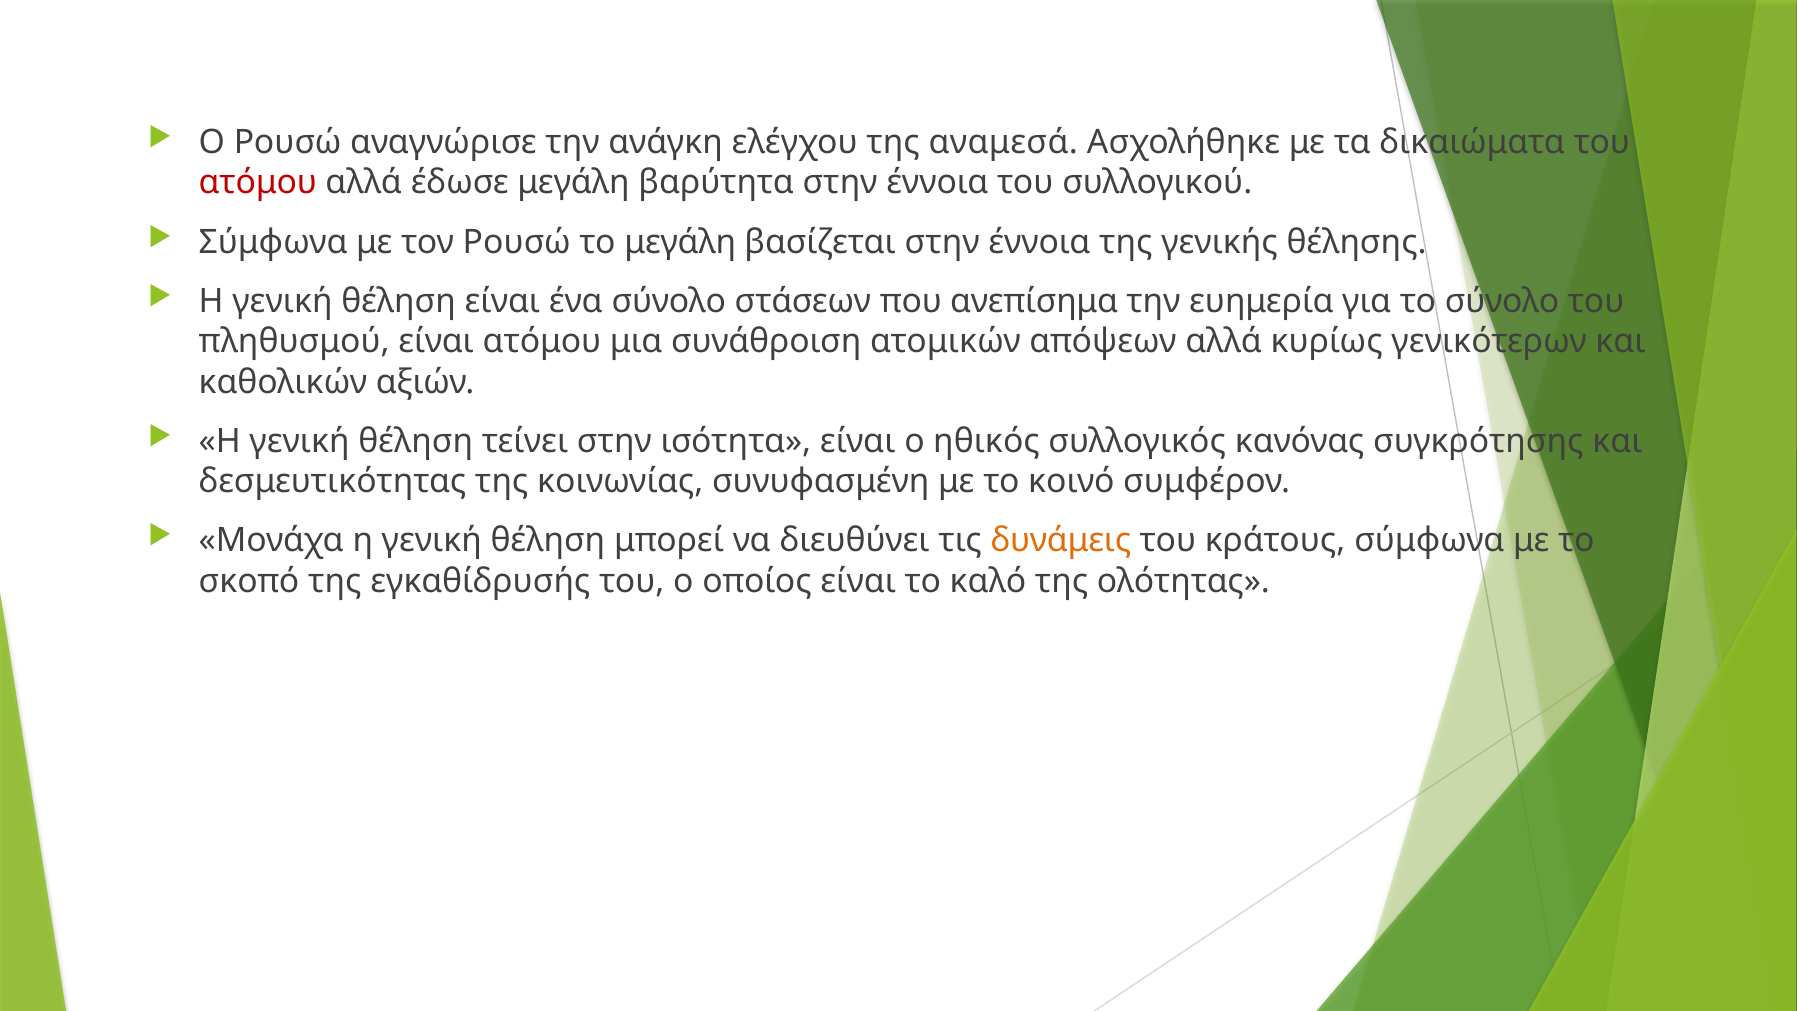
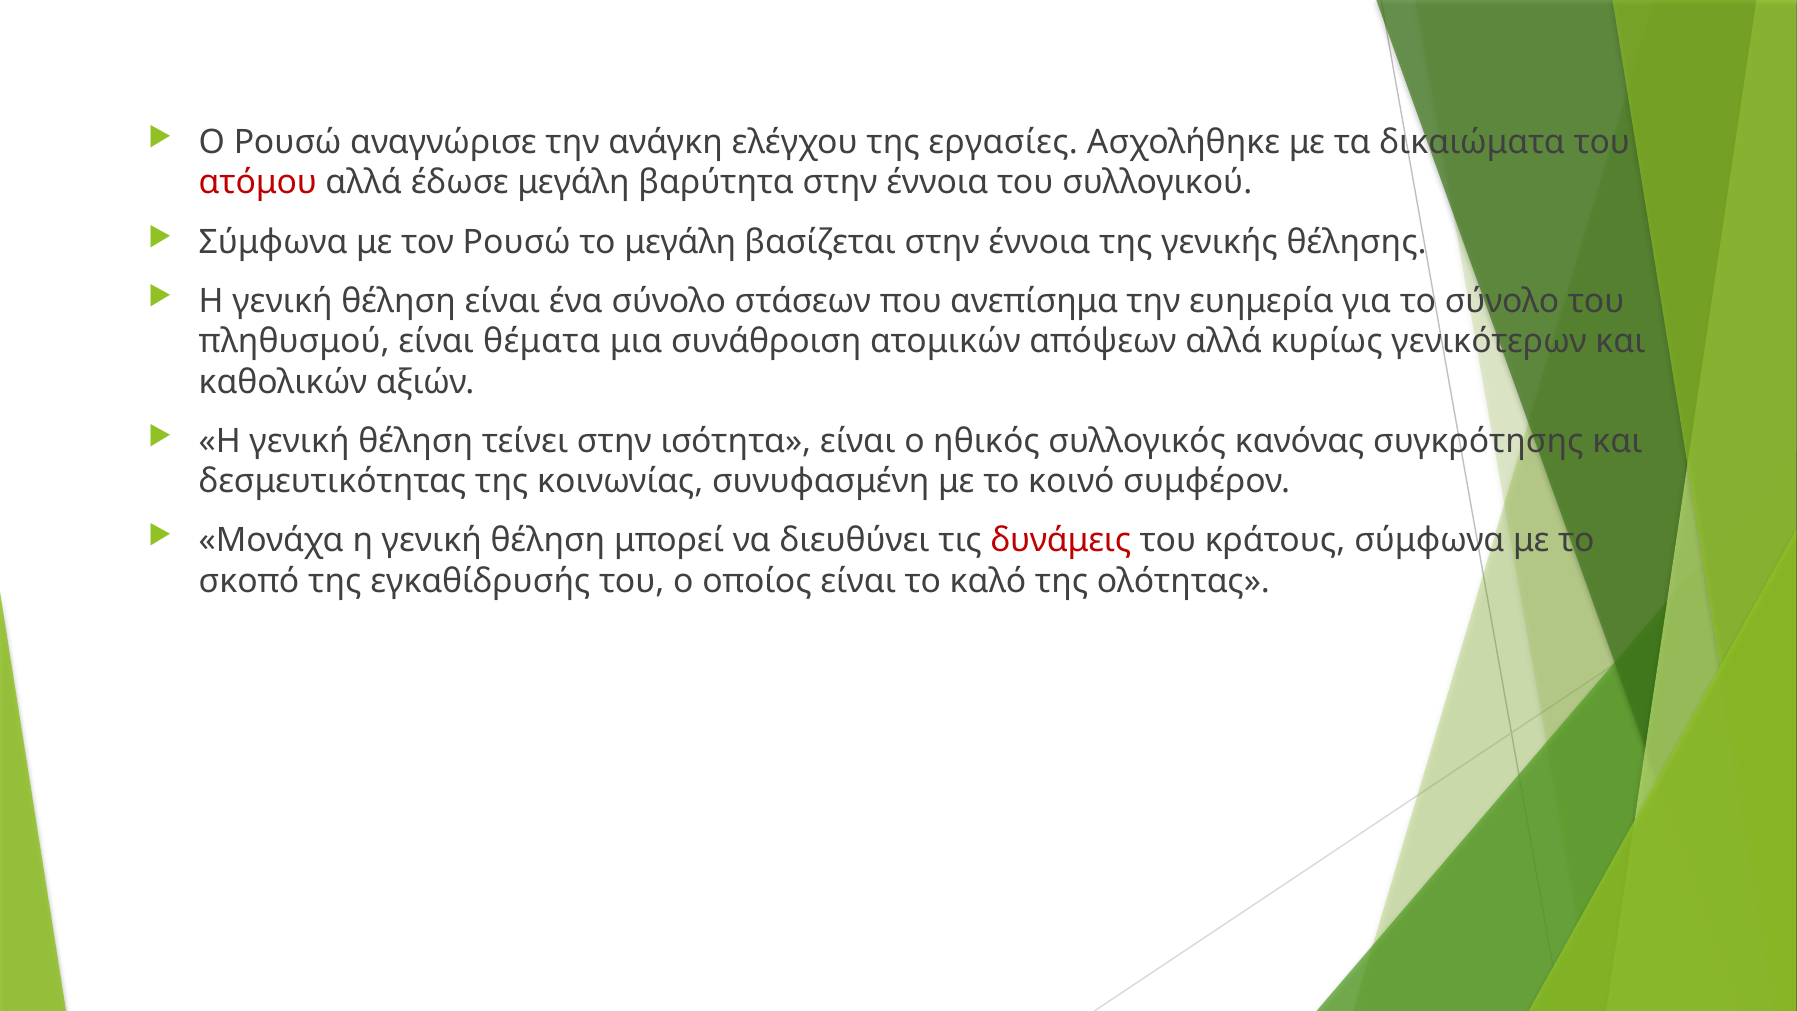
αναμεσά: αναμεσά -> εργασίες
είναι ατόμου: ατόμου -> θέματα
δυνάμεις colour: orange -> red
